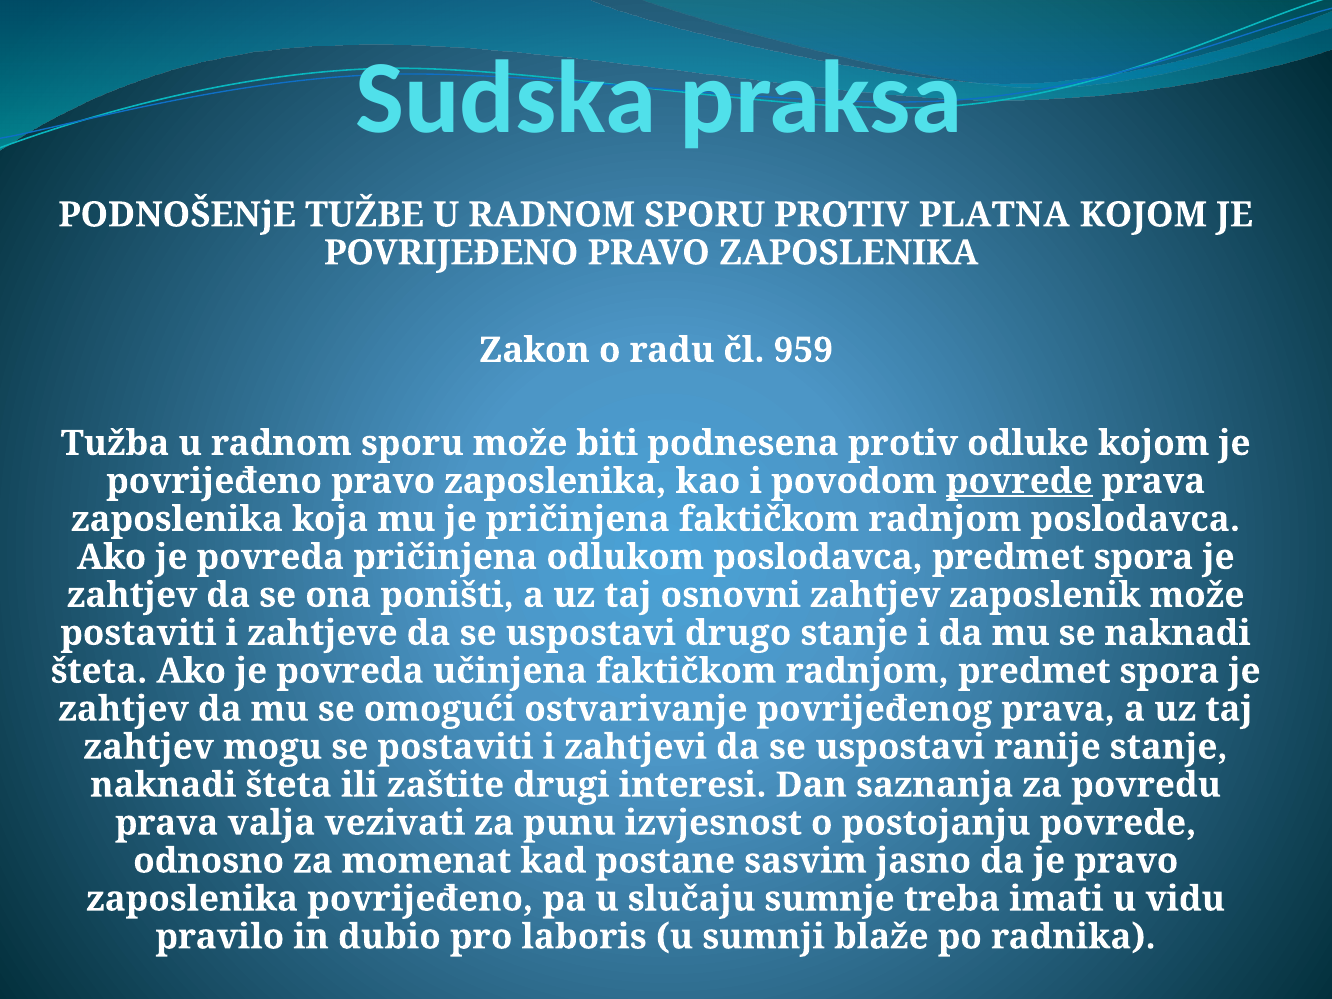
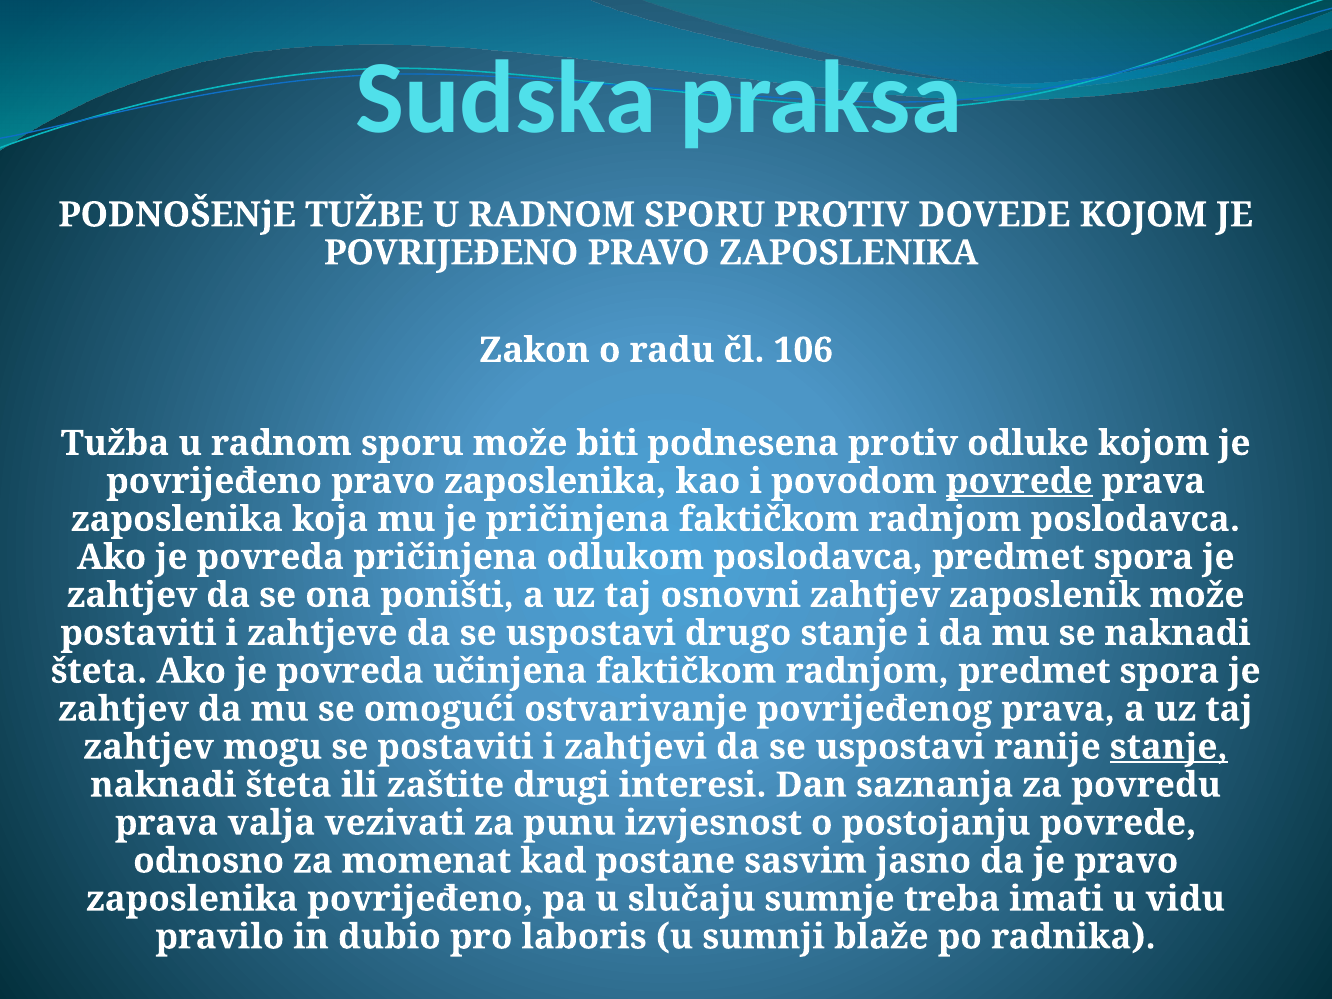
PLATNA: PLATNA -> DOVEDE
959: 959 -> 106
stanje at (1169, 747) underline: none -> present
